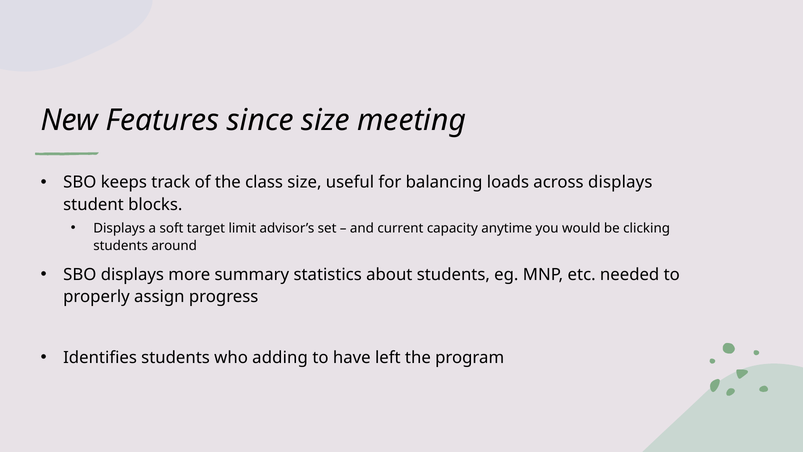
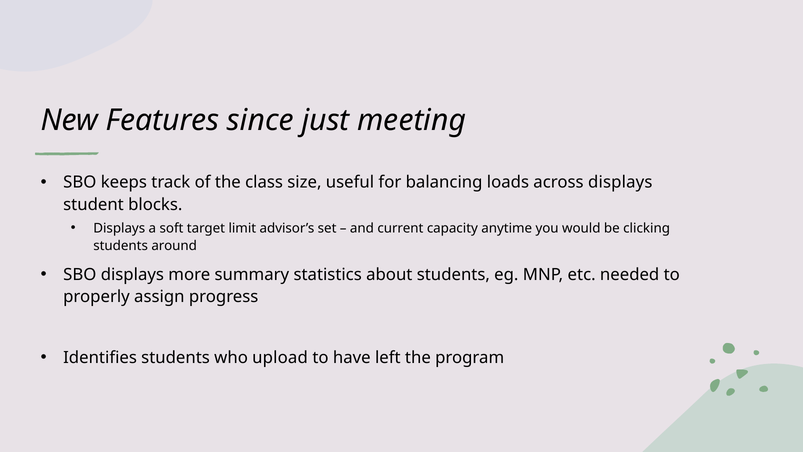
since size: size -> just
adding: adding -> upload
